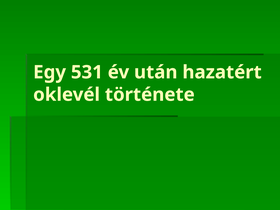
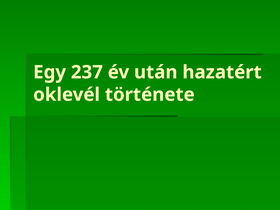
531: 531 -> 237
